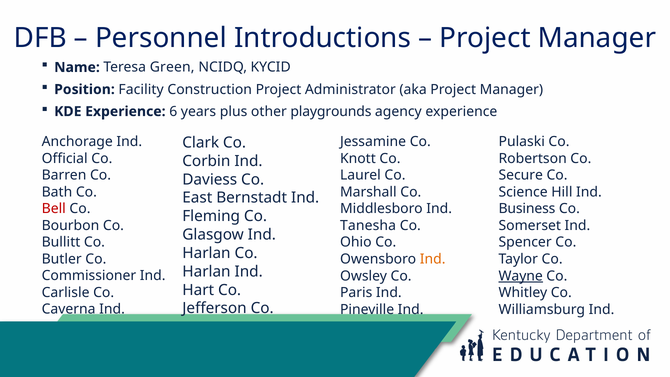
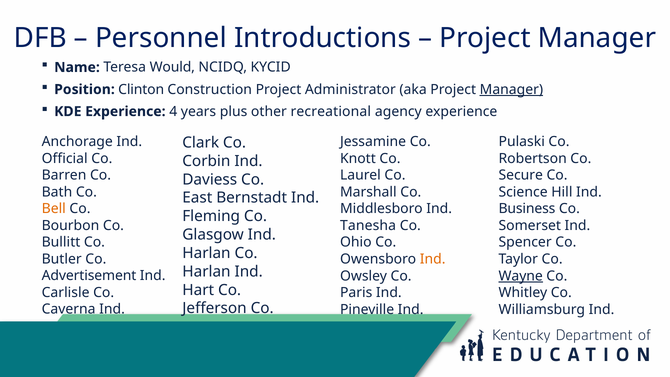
Green: Green -> Would
Facility: Facility -> Clinton
Manager at (511, 89) underline: none -> present
6: 6 -> 4
playgrounds: playgrounds -> recreational
Bell colour: red -> orange
Commissioner: Commissioner -> Advertisement
